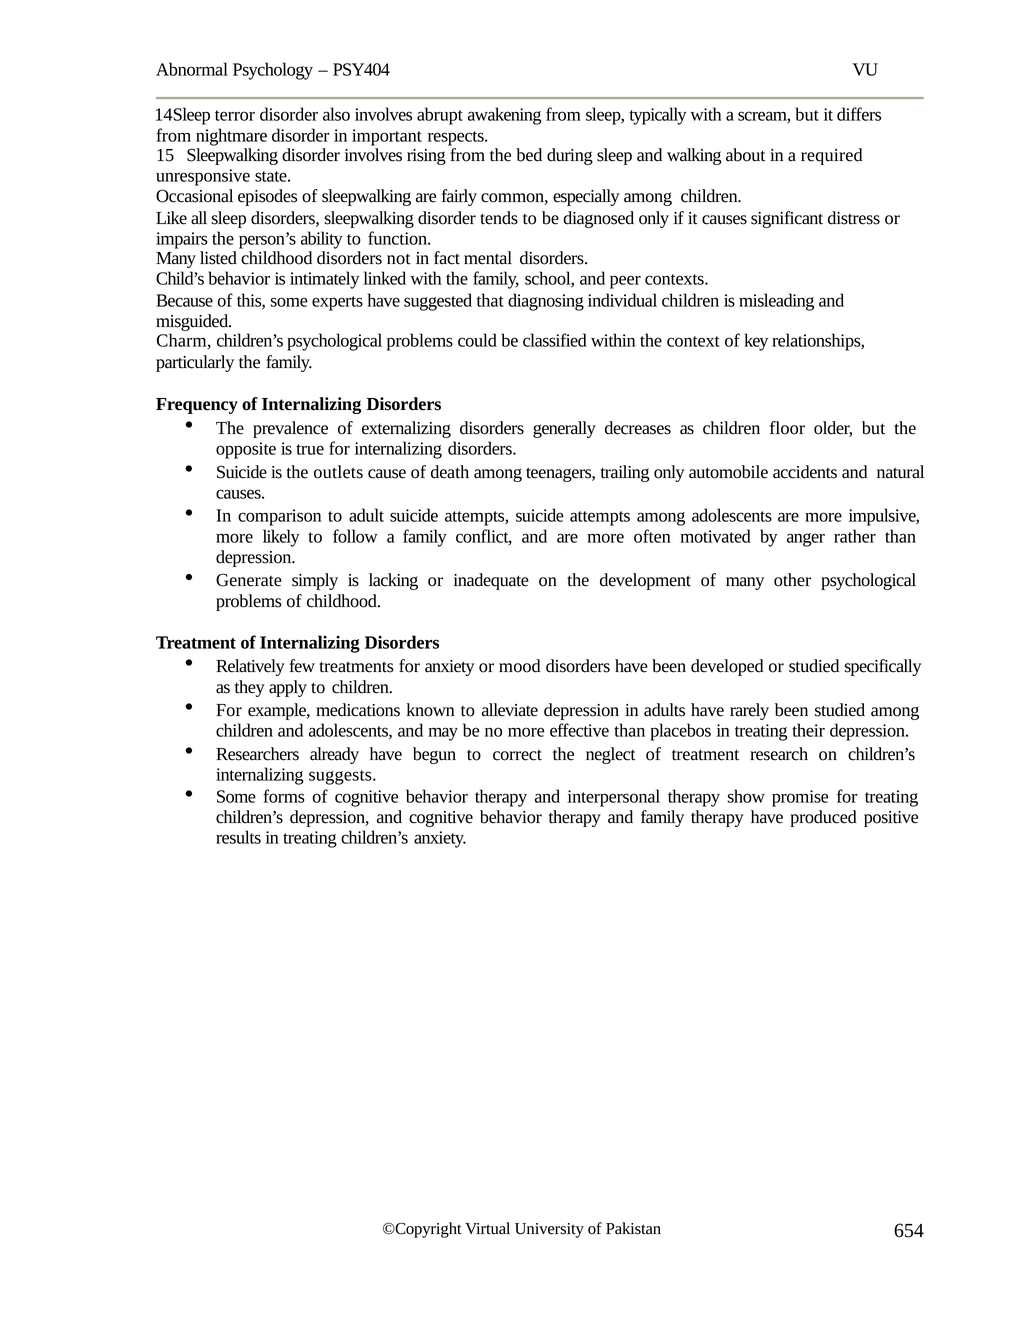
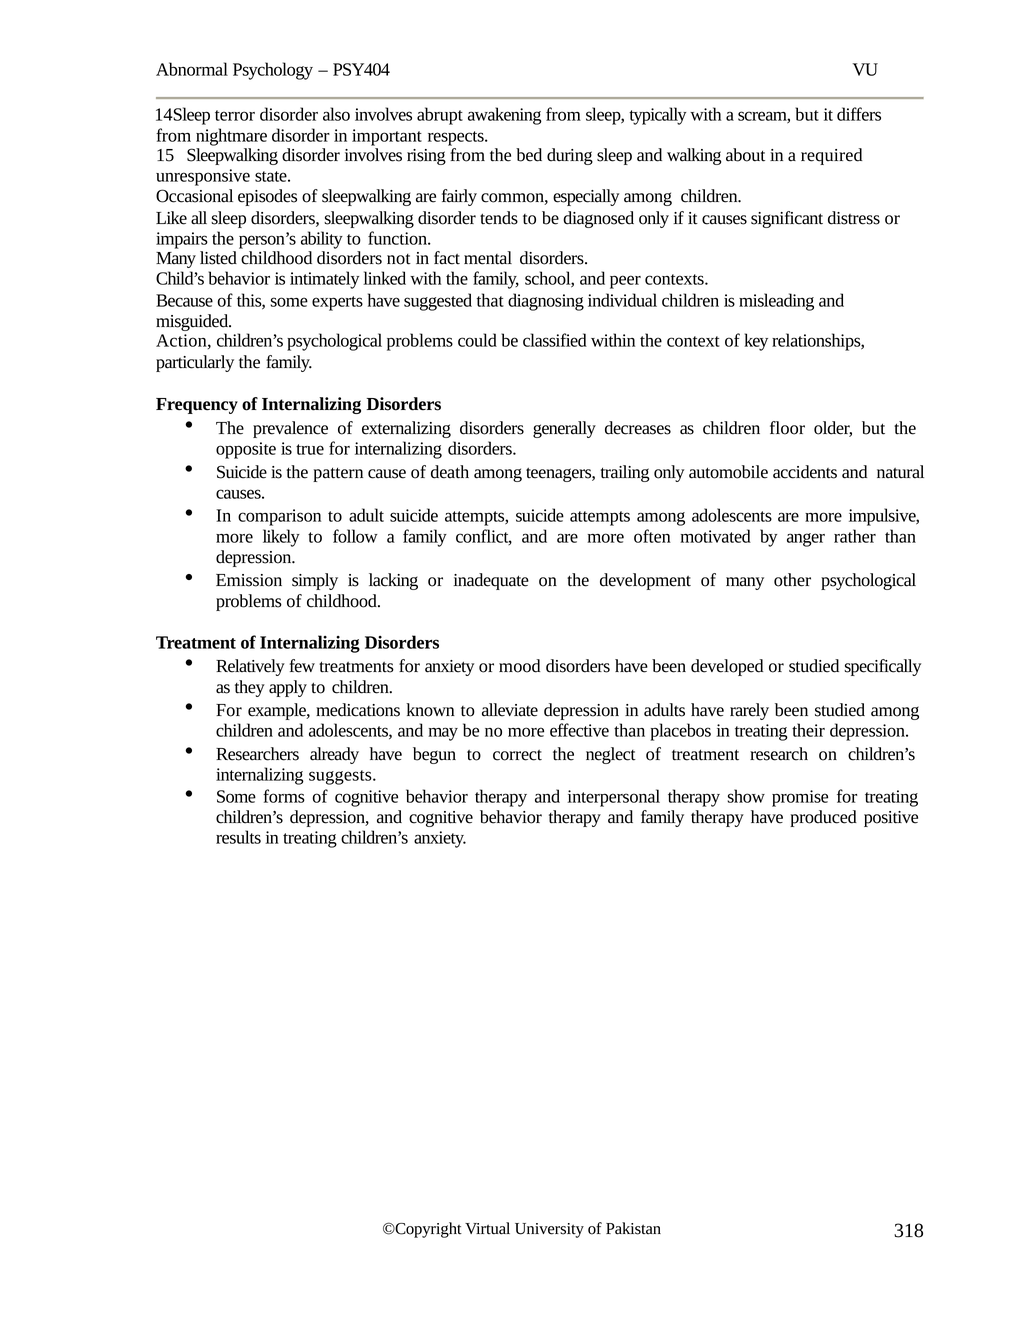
Charm: Charm -> Action
outlets: outlets -> pattern
Generate: Generate -> Emission
654: 654 -> 318
